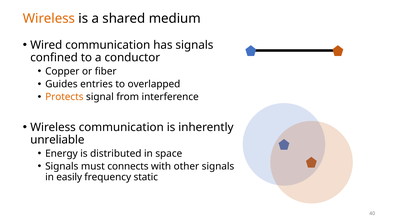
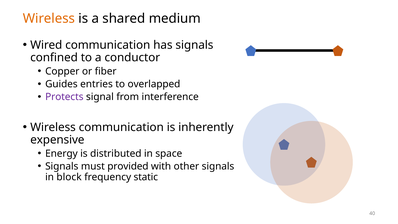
Protects colour: orange -> purple
unreliable: unreliable -> expensive
connects: connects -> provided
easily: easily -> block
